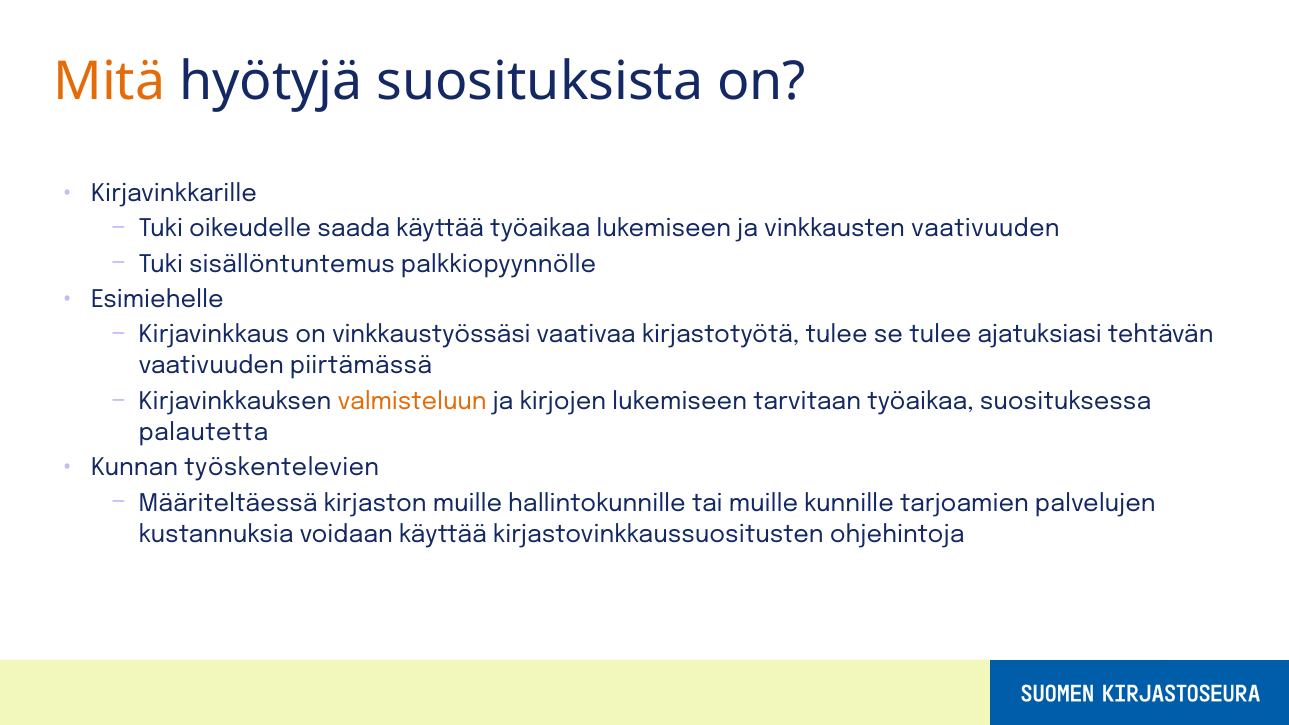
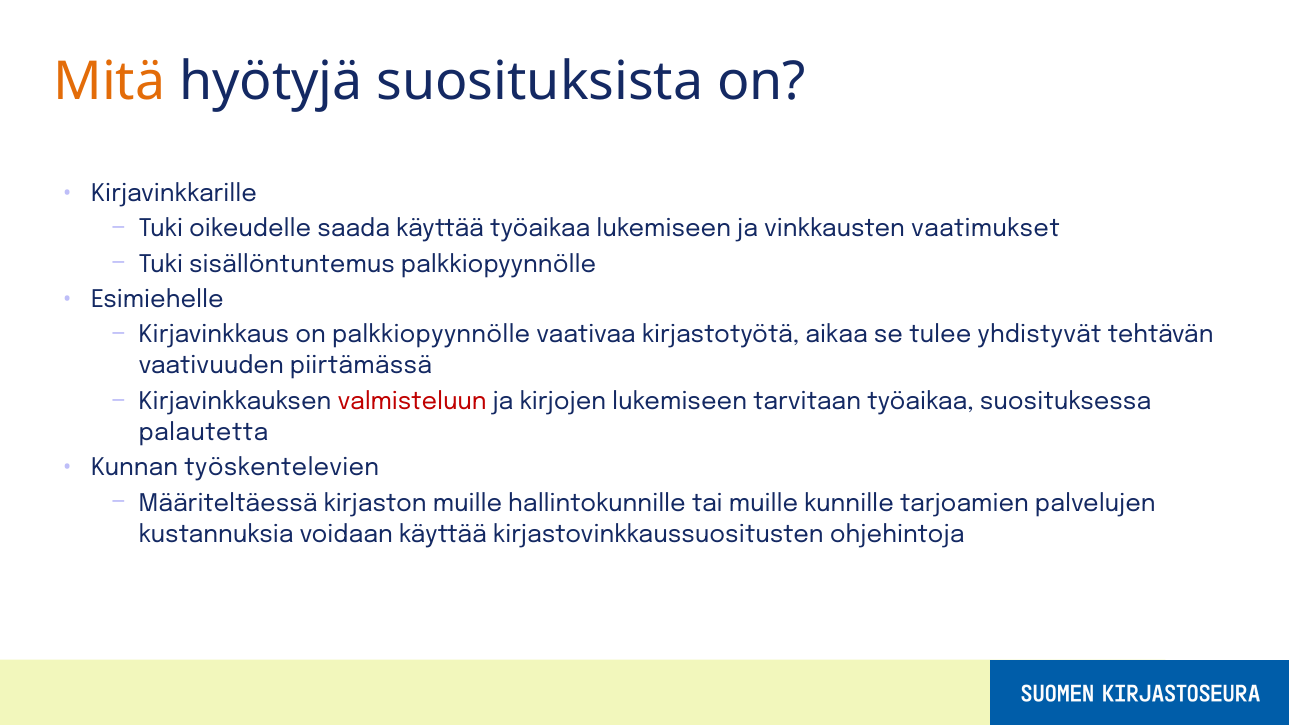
vinkkausten vaativuuden: vaativuuden -> vaatimukset
on vinkkaustyössäsi: vinkkaustyössäsi -> palkkiopyynnölle
kirjastotyötä tulee: tulee -> aikaa
ajatuksiasi: ajatuksiasi -> yhdistyvät
valmisteluun colour: orange -> red
